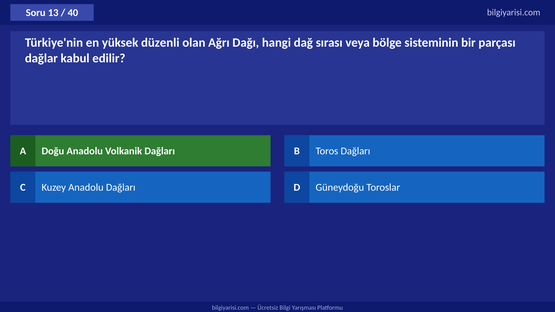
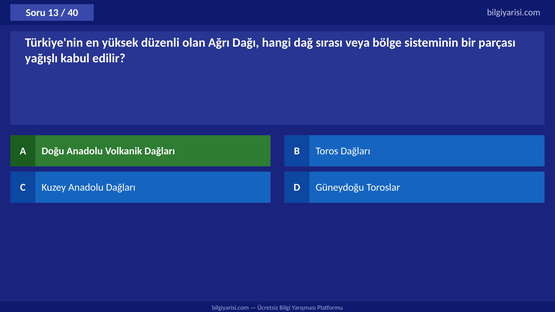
dağlar: dağlar -> yağışlı
